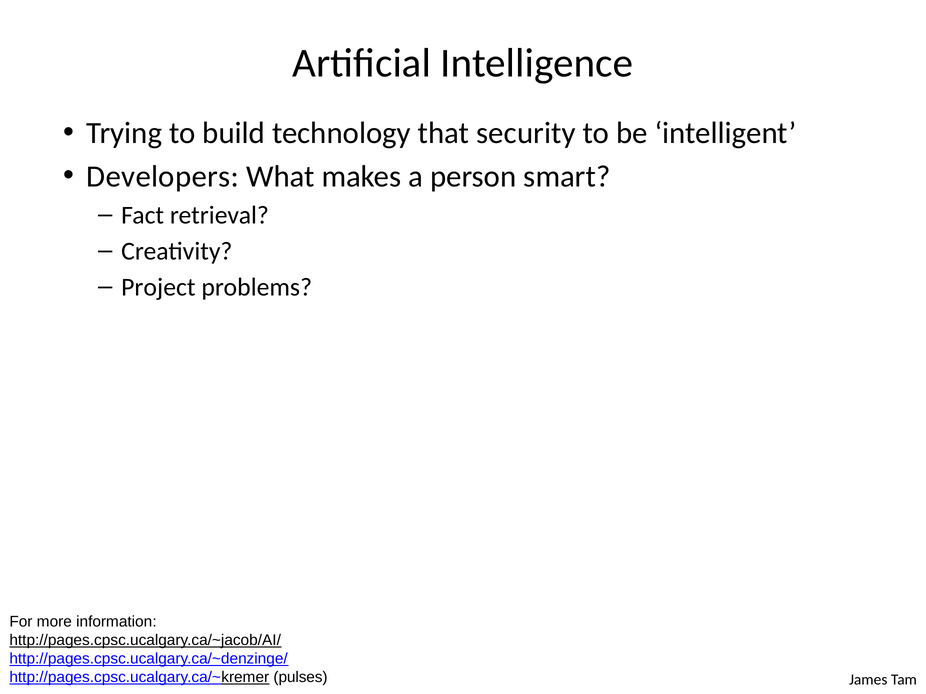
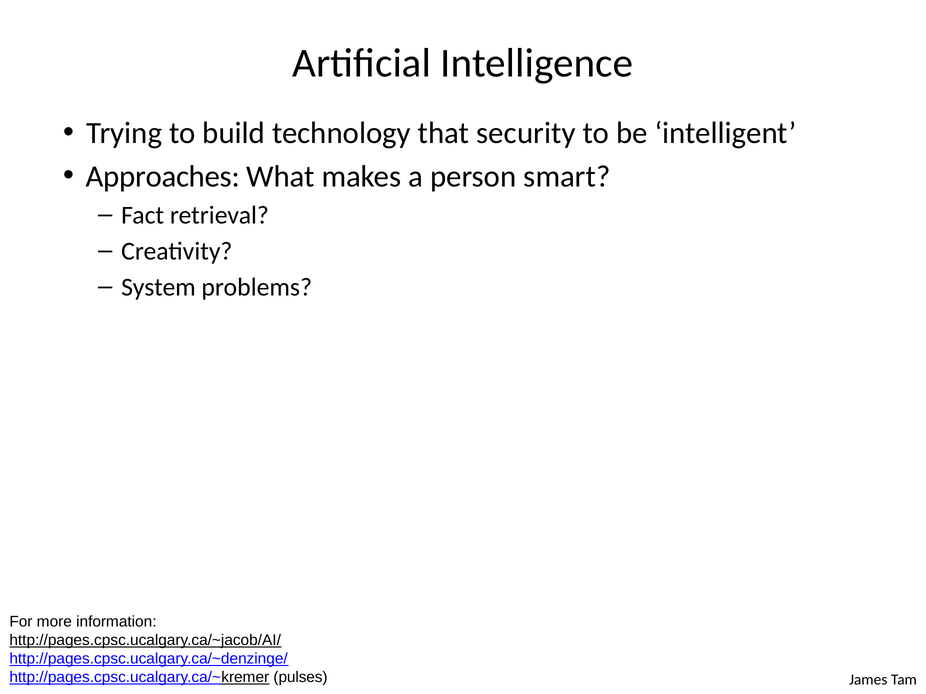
Developers: Developers -> Approaches
Project: Project -> System
